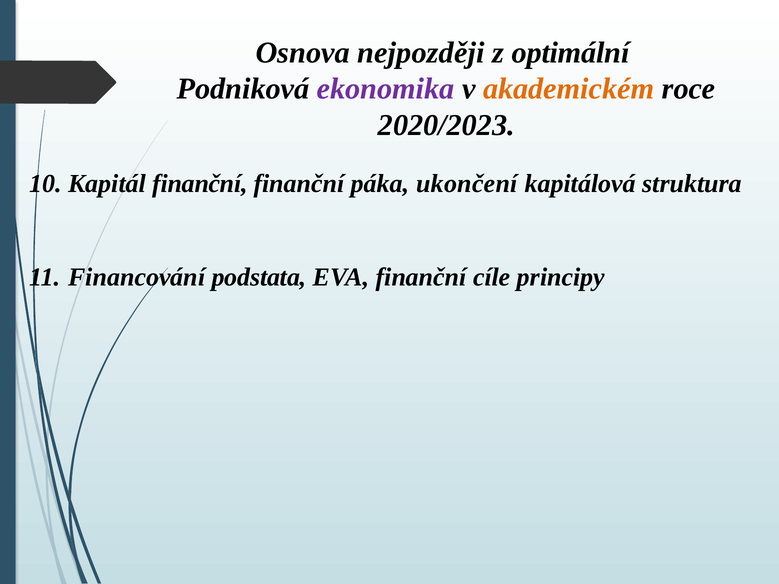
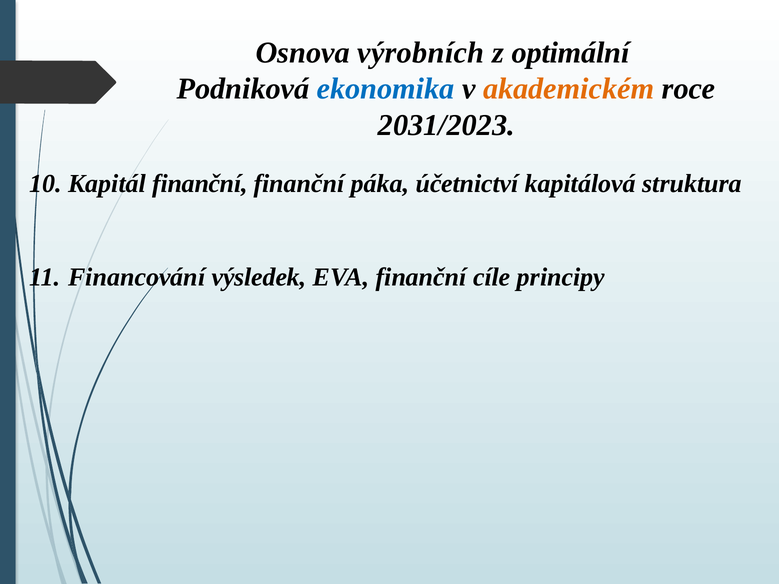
nejpozději: nejpozději -> výrobních
ekonomika colour: purple -> blue
2020/2023: 2020/2023 -> 2031/2023
ukončení: ukončení -> účetnictví
podstata: podstata -> výsledek
